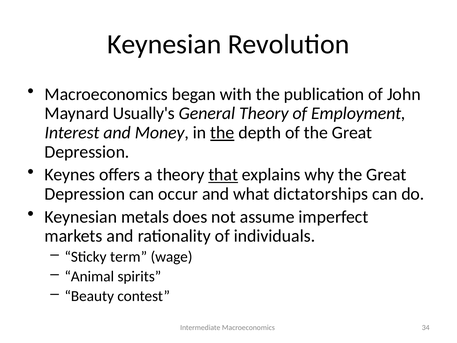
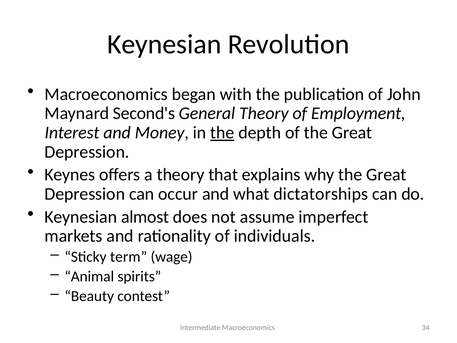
Usually's: Usually's -> Second's
that underline: present -> none
metals: metals -> almost
